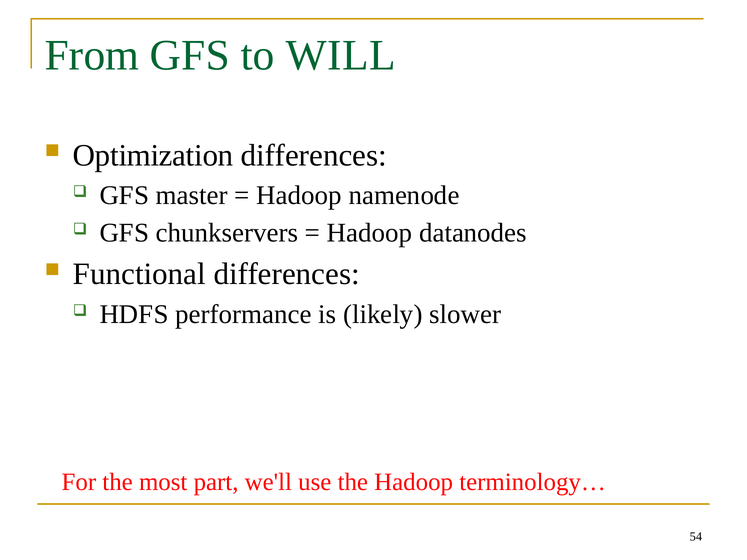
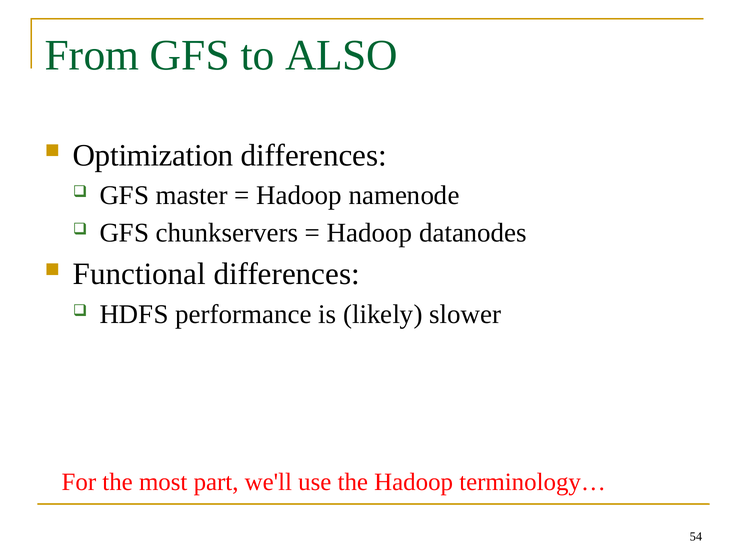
WILL: WILL -> ALSO
